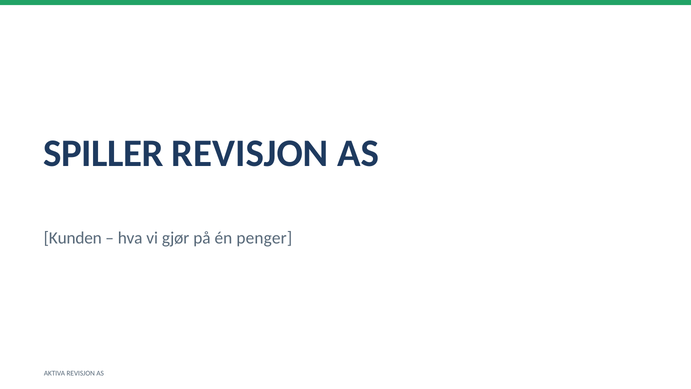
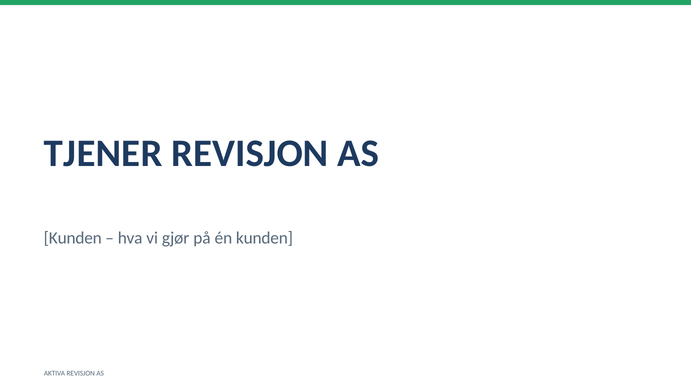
SPILLER: SPILLER -> TJENER
én penger: penger -> kunden
